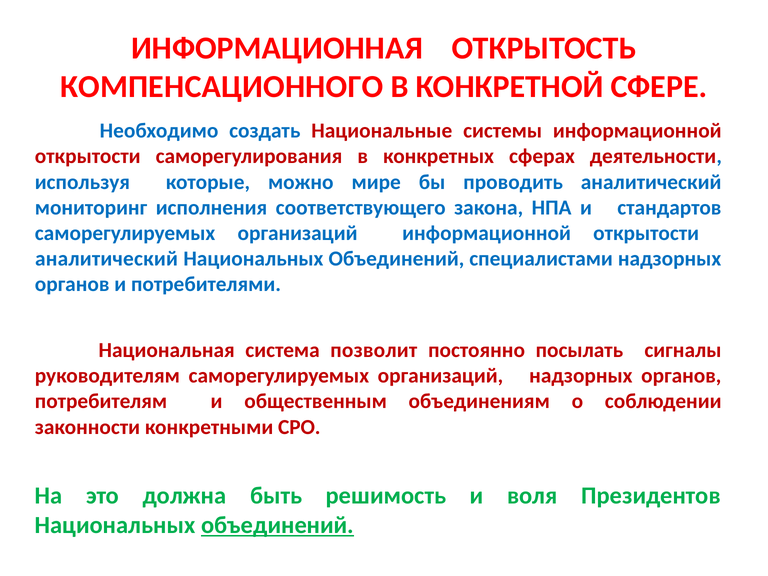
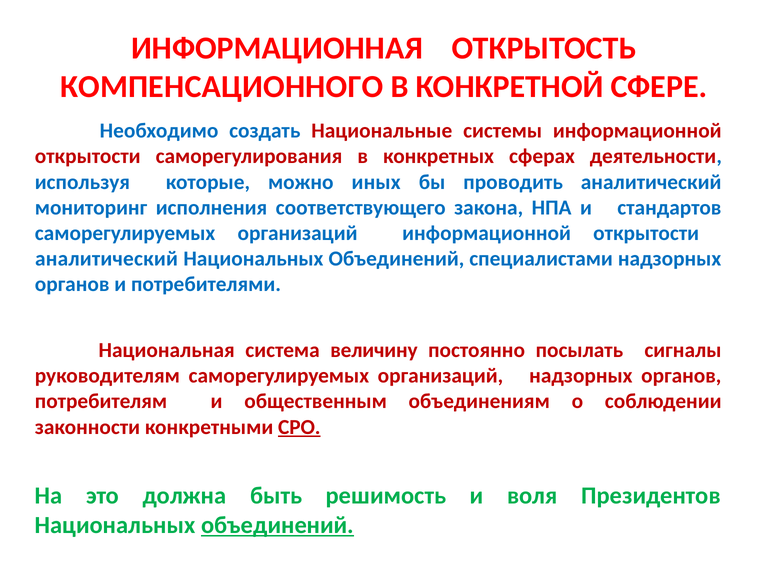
мире: мире -> иных
позволит: позволит -> величину
СРО underline: none -> present
